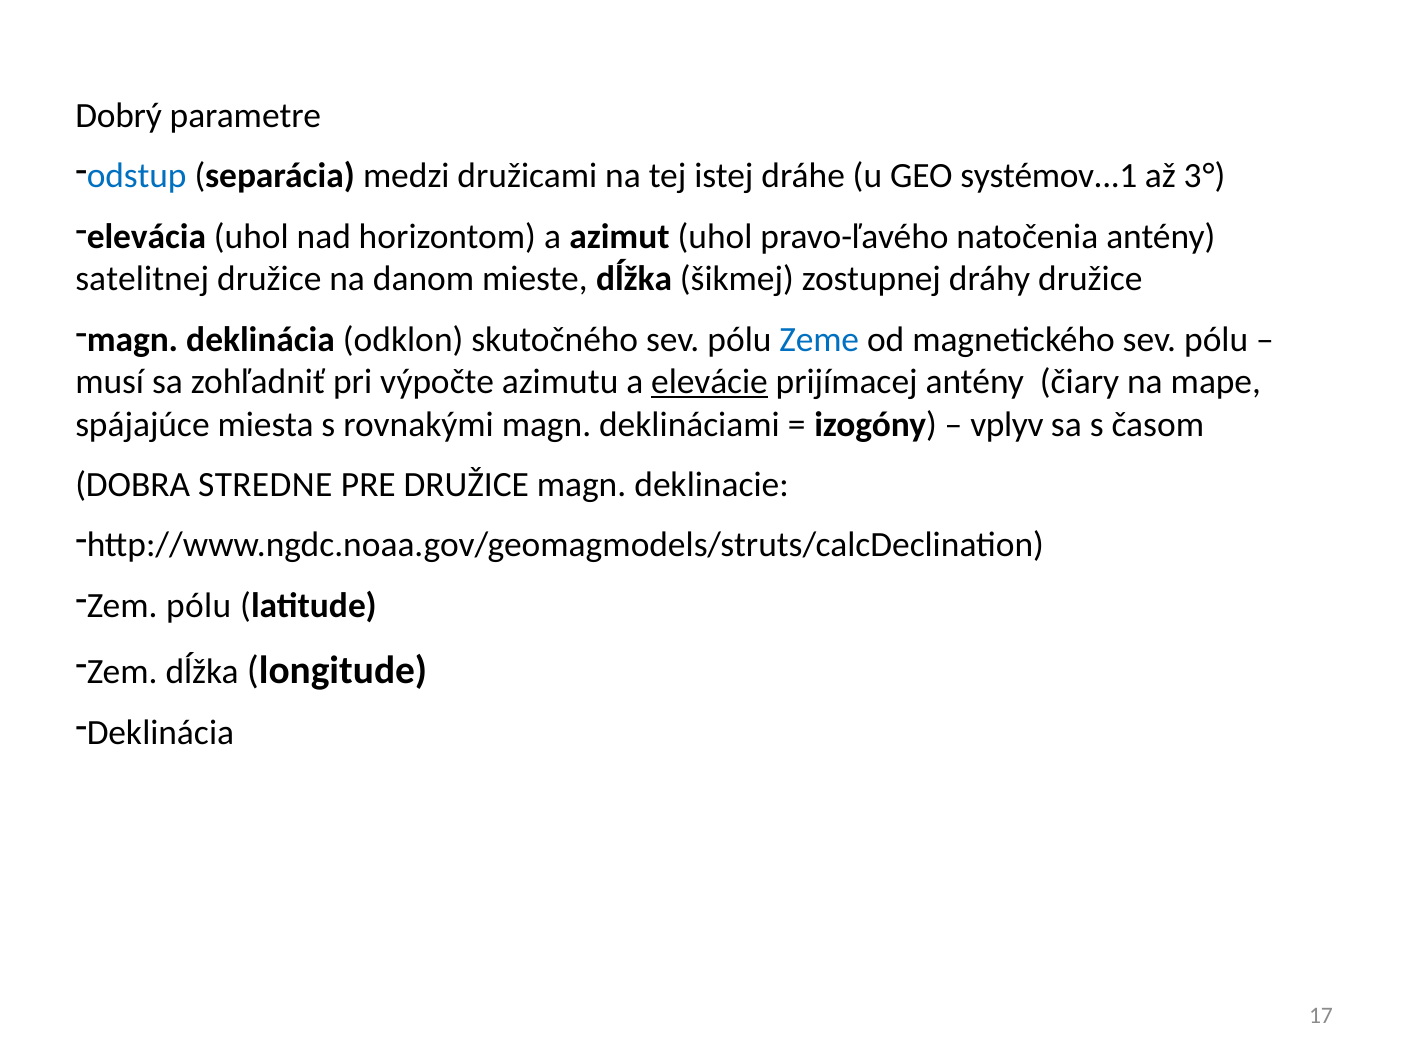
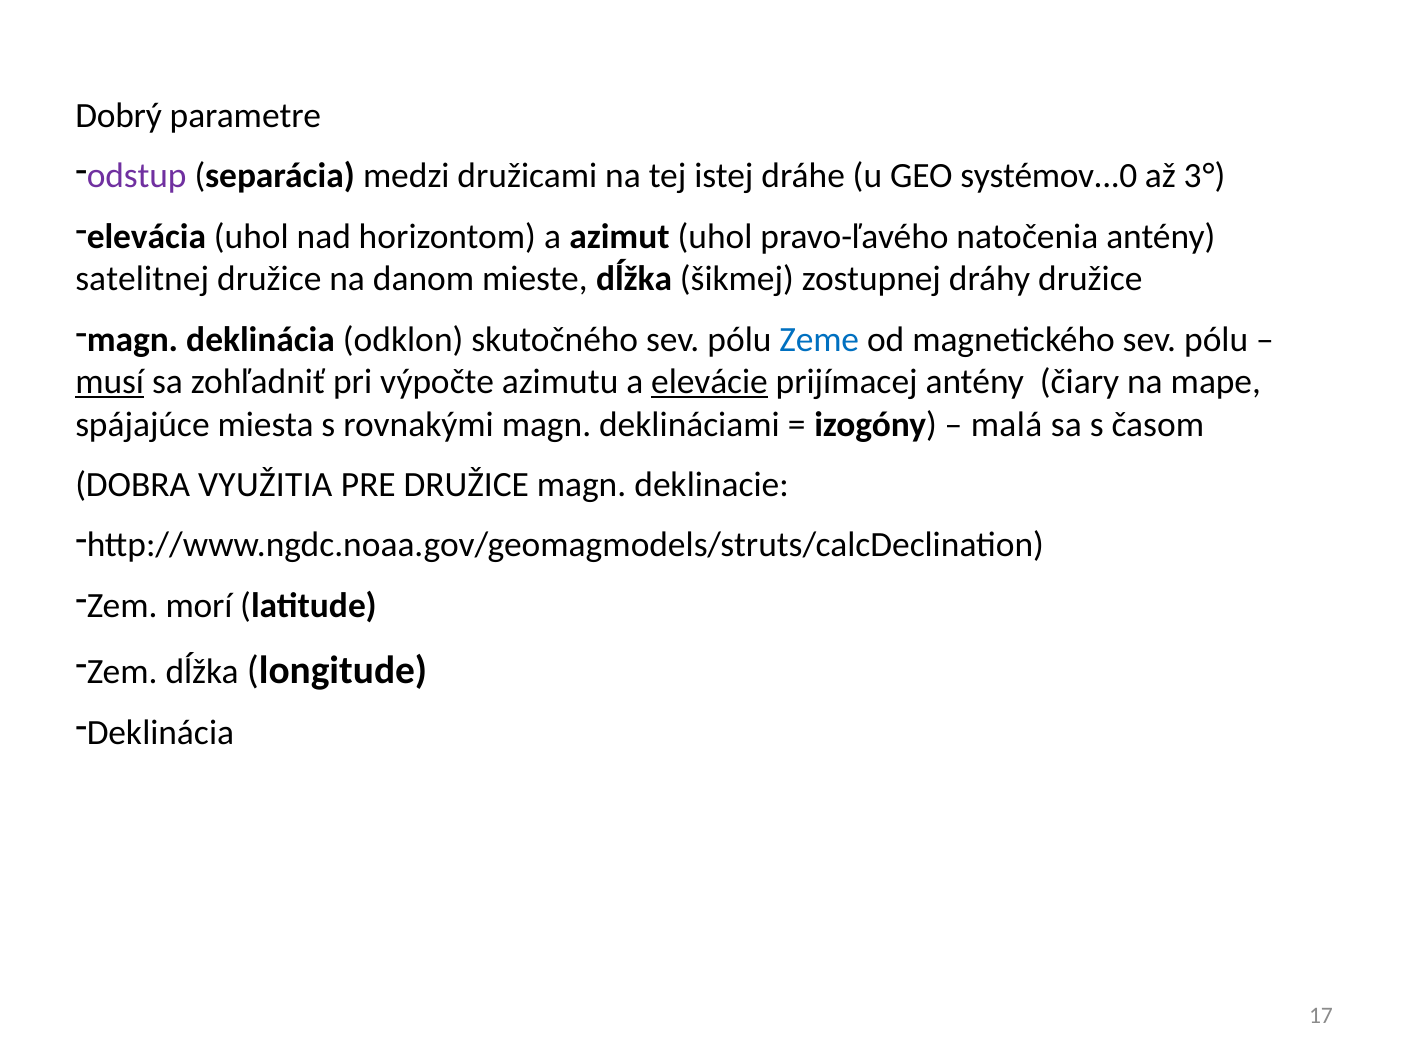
odstup colour: blue -> purple
systémov...1: systémov...1 -> systémov...0
musí underline: none -> present
vplyv: vplyv -> malá
STREDNE: STREDNE -> VYUŽITIA
Zem pólu: pólu -> morí
